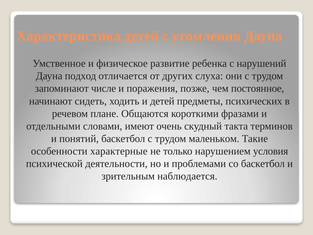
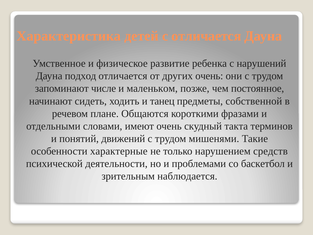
с утомления: утомления -> отличается
других слуха: слуха -> очень
поражения: поражения -> маленьком
и детей: детей -> танец
психических: психических -> собственной
понятий баскетбол: баскетбол -> движений
маленьком: маленьком -> мишенями
условия: условия -> средств
